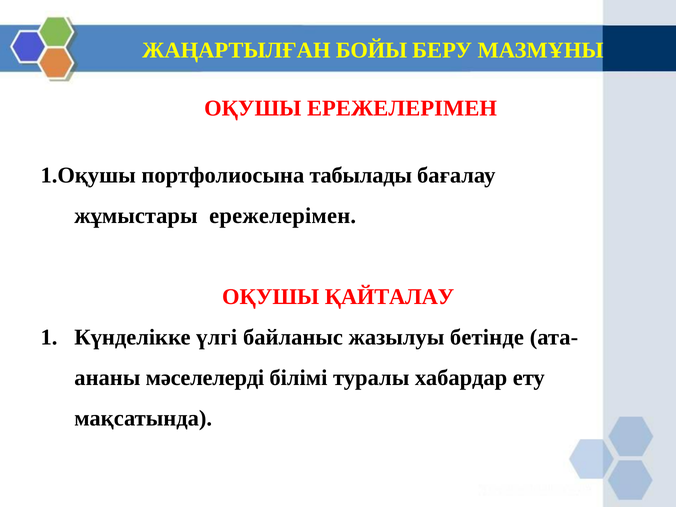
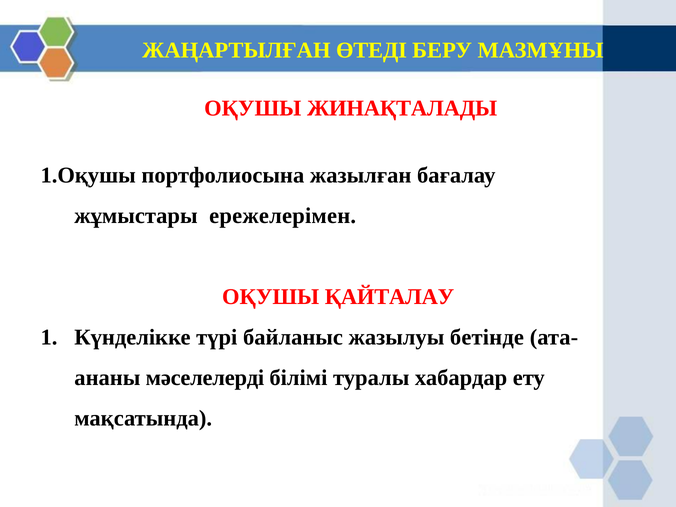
БОЙЫ: БОЙЫ -> ӨТЕДІ
ОҚУШЫ ЕРЕЖЕЛЕРІМЕН: ЕРЕЖЕЛЕРІМЕН -> ЖИНАҚТАЛАДЫ
табылады: табылады -> жазылған
үлгі: үлгі -> түрі
